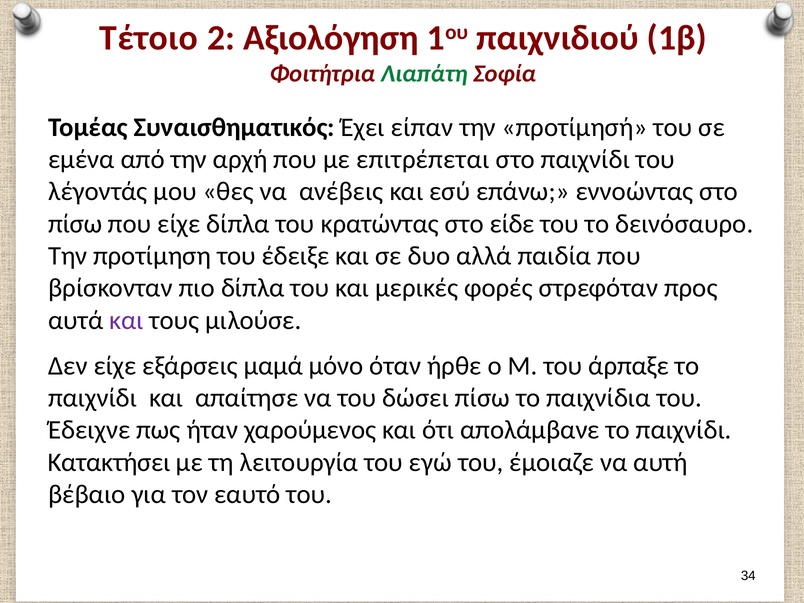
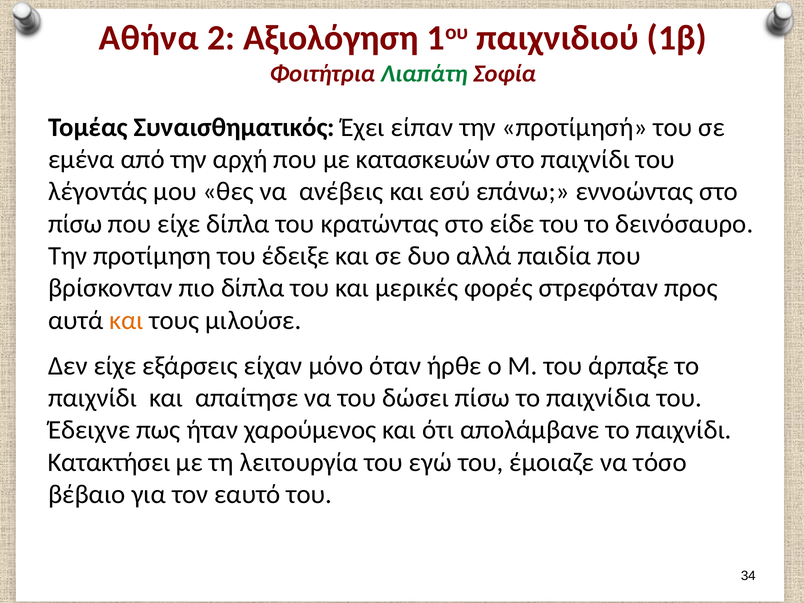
Τέτοιο: Τέτοιο -> Αθήνα
επιτρέπεται: επιτρέπεται -> κατασκευών
και at (126, 320) colour: purple -> orange
μαμά: μαμά -> είχαν
αυτή: αυτή -> τόσο
